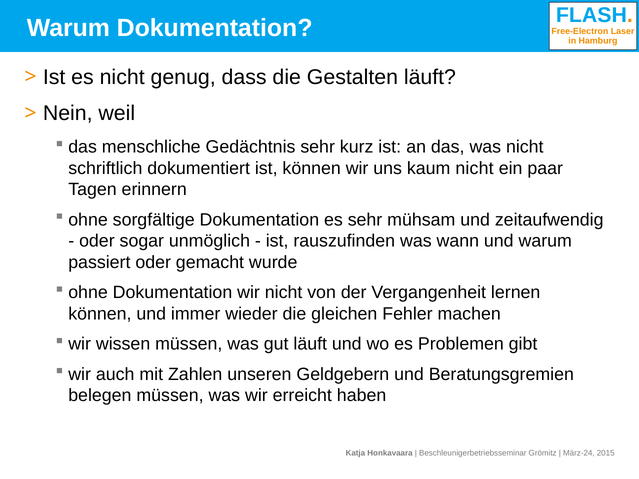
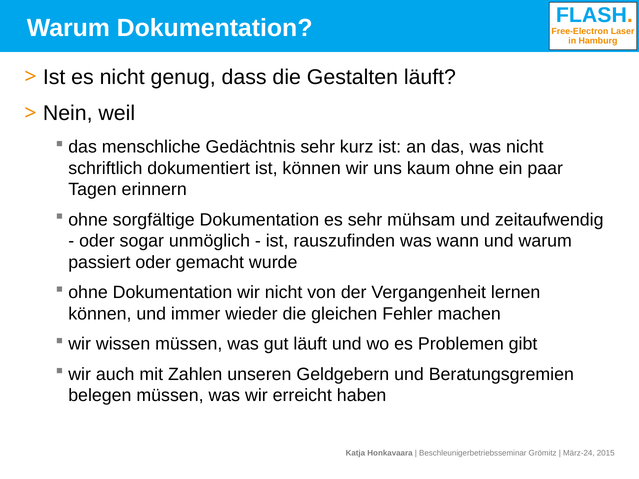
kaum nicht: nicht -> ohne
